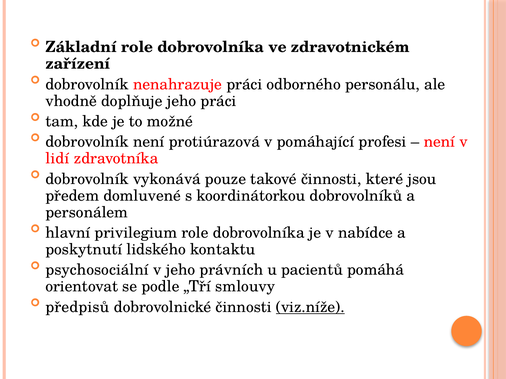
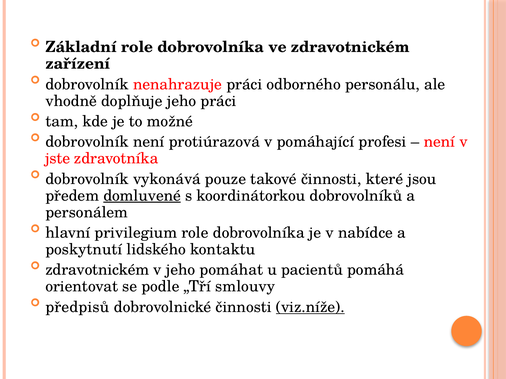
lidí: lidí -> jste
domluvené underline: none -> present
psychosociální at (97, 270): psychosociální -> zdravotnickém
právních: právních -> pomáhat
